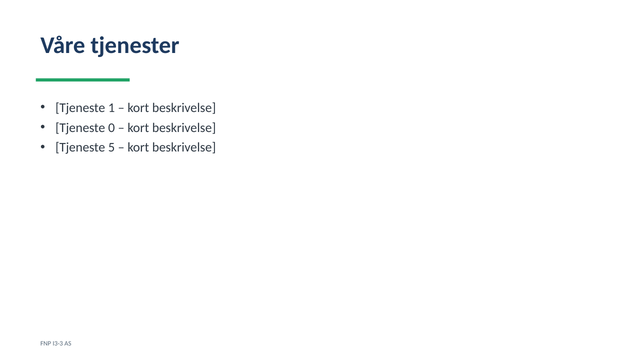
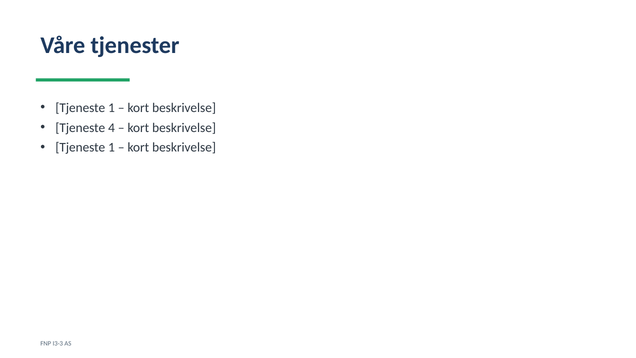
0: 0 -> 4
5 at (112, 147): 5 -> 1
